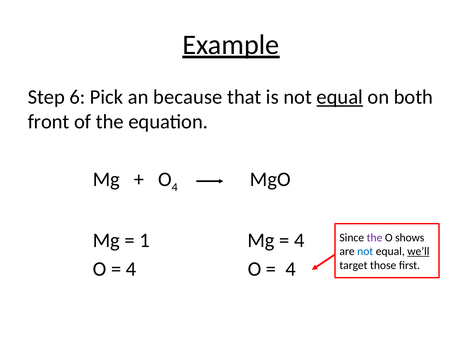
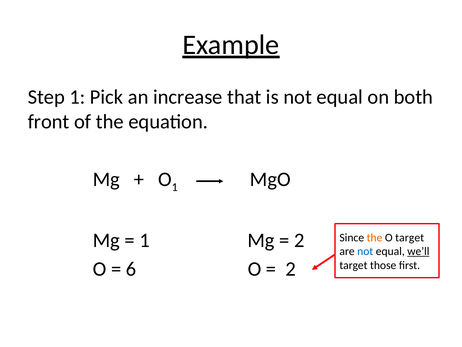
Step 6: 6 -> 1
because: because -> increase
equal at (340, 97) underline: present -> none
O 4: 4 -> 1
4 at (299, 240): 4 -> 2
the at (375, 237) colour: purple -> orange
O shows: shows -> target
4 at (131, 269): 4 -> 6
4 at (291, 269): 4 -> 2
